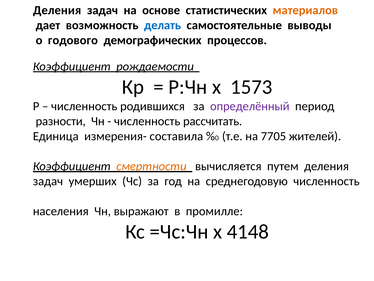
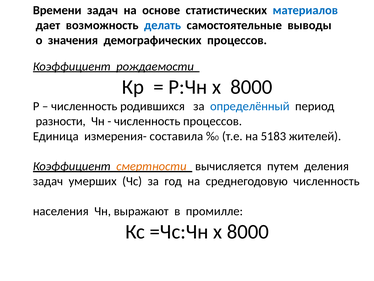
Деления at (57, 10): Деления -> Времени
материалов colour: orange -> blue
годового: годового -> значения
Р:Чн х 1573: 1573 -> 8000
определённый colour: purple -> blue
численность рассчитать: рассчитать -> процессов
7705: 7705 -> 5183
=Чс:Чн х 4148: 4148 -> 8000
